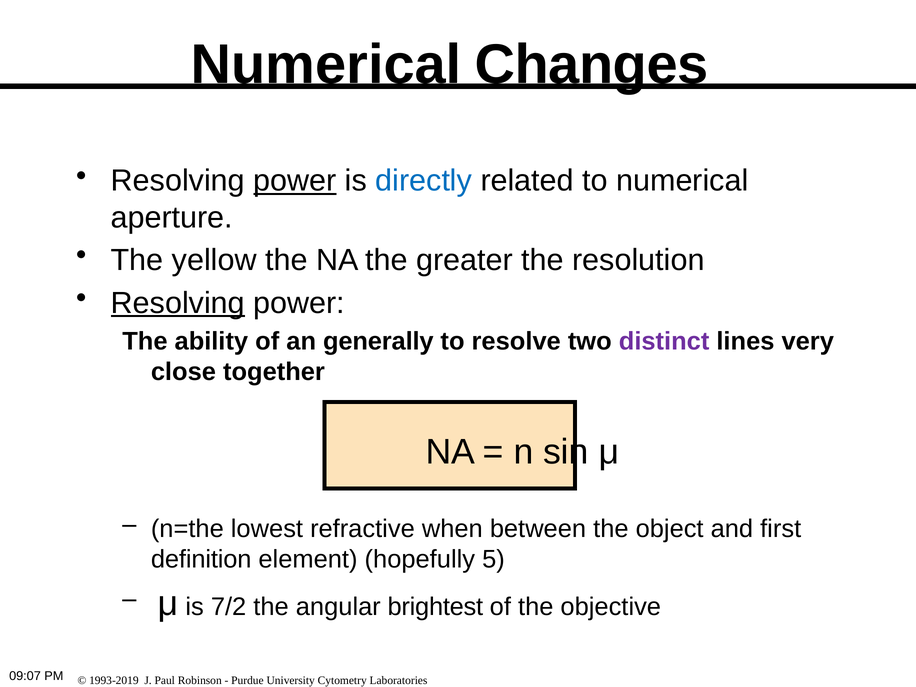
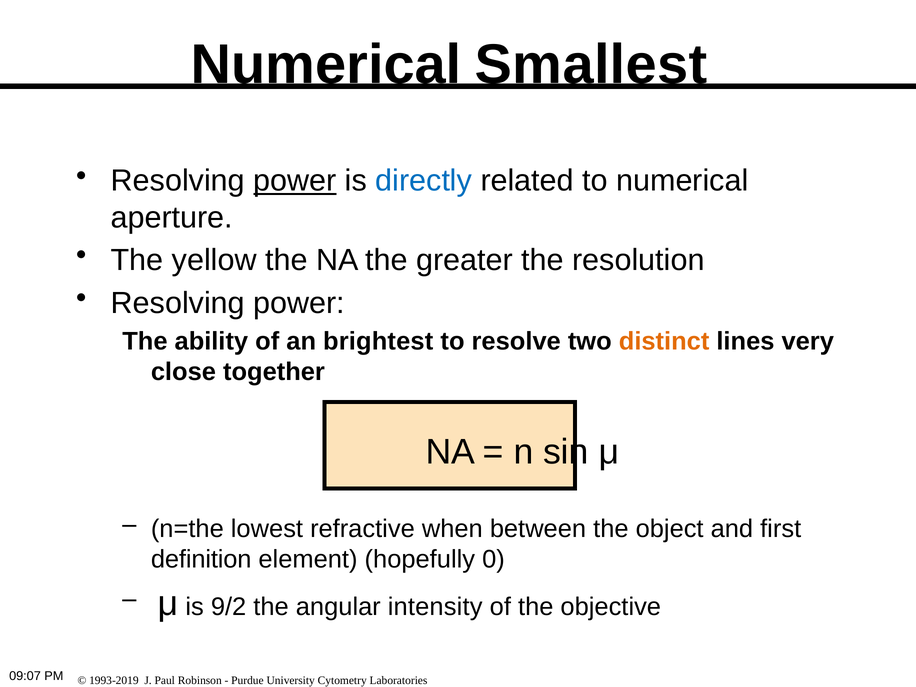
Changes: Changes -> Smallest
Resolving at (178, 303) underline: present -> none
generally: generally -> brightest
distinct colour: purple -> orange
5: 5 -> 0
7/2: 7/2 -> 9/2
brightest: brightest -> intensity
